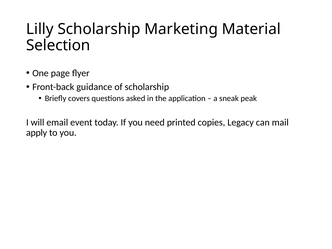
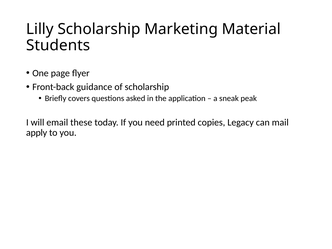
Selection: Selection -> Students
event: event -> these
